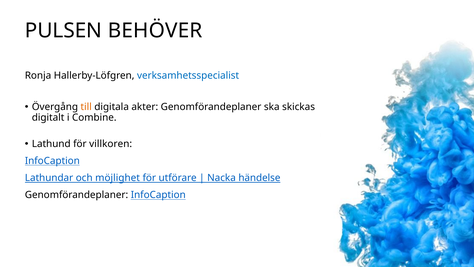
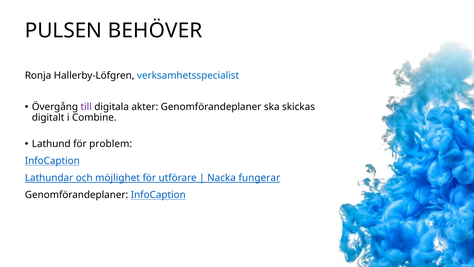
till colour: orange -> purple
villkoren: villkoren -> problem
händelse: händelse -> fungerar
